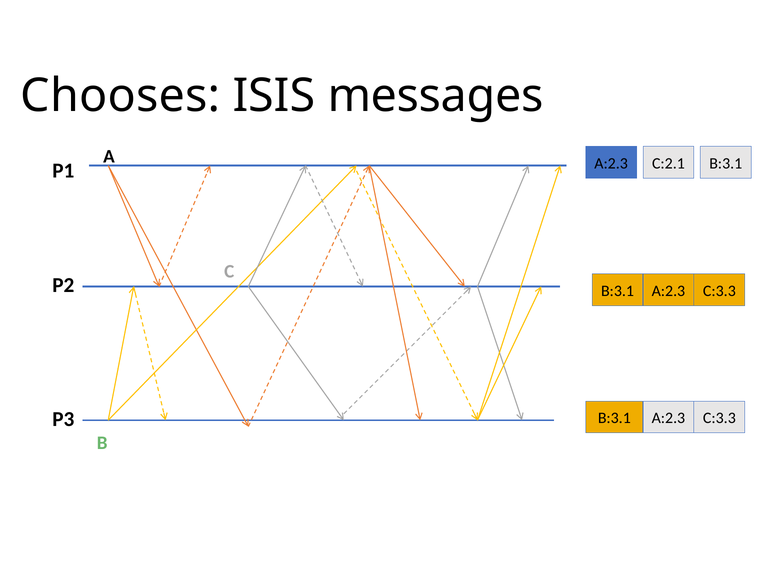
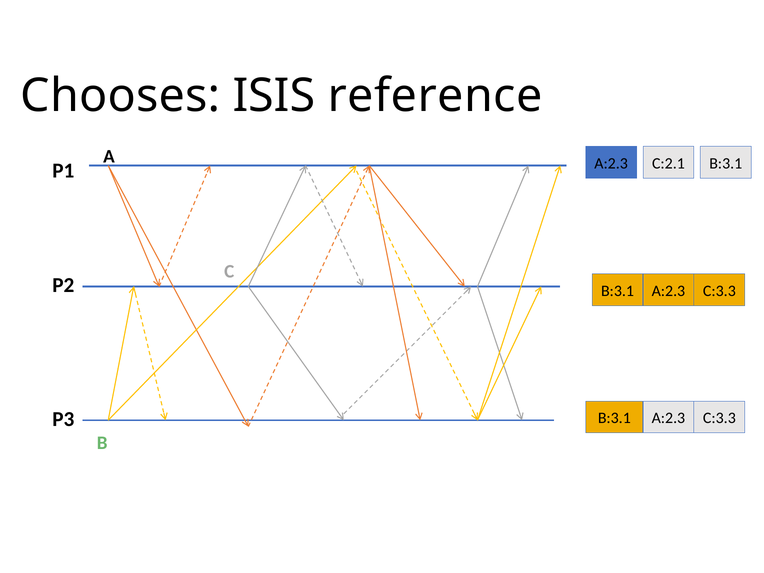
messages: messages -> reference
